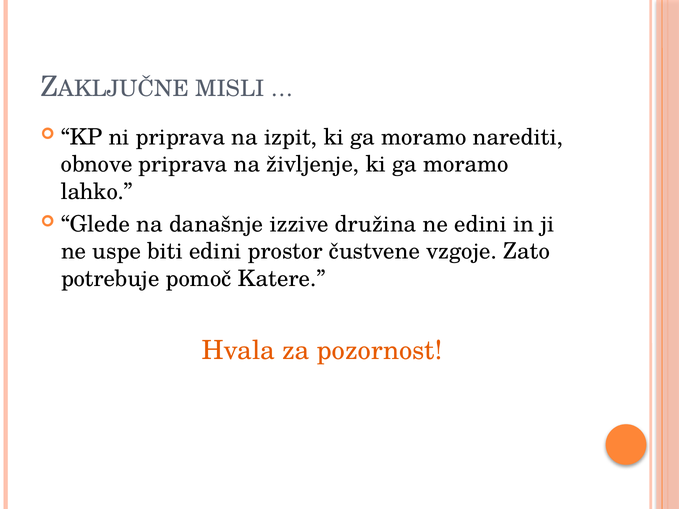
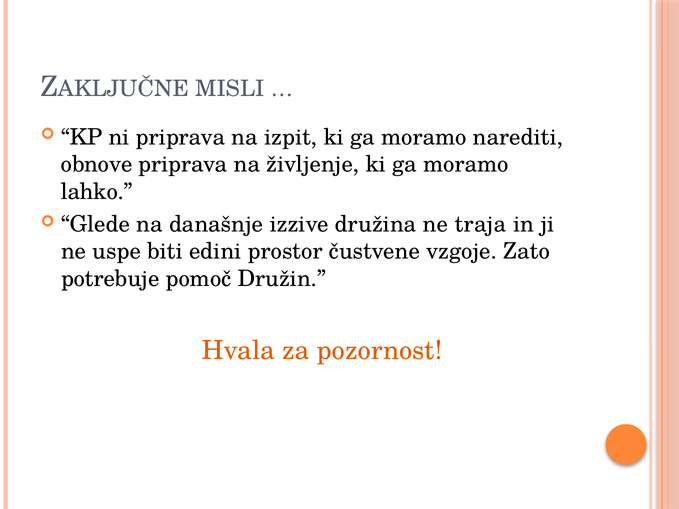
ne edini: edini -> traja
Katere: Katere -> Družin
